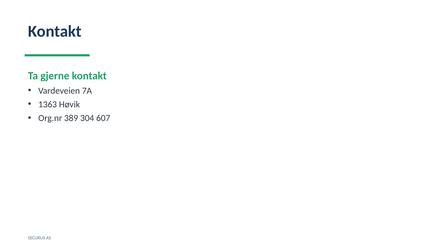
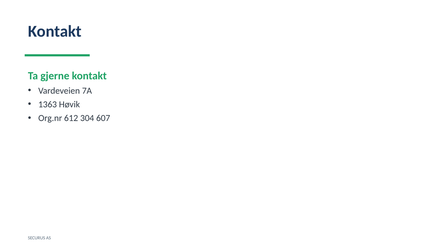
389: 389 -> 612
